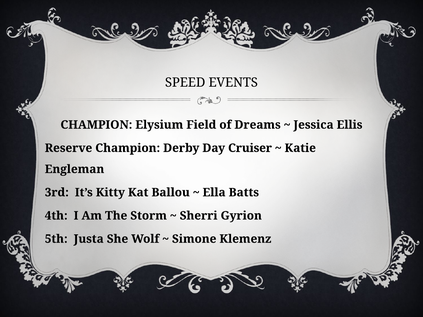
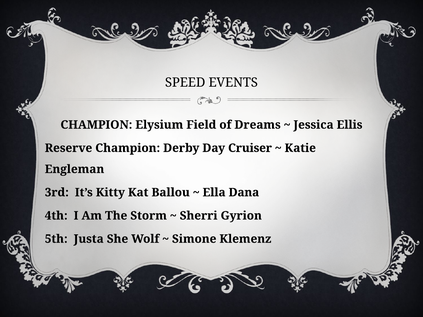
Batts: Batts -> Dana
